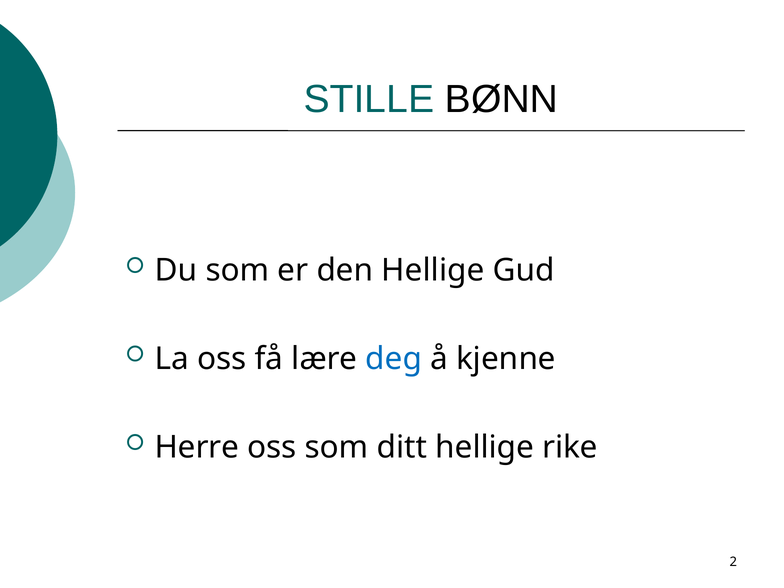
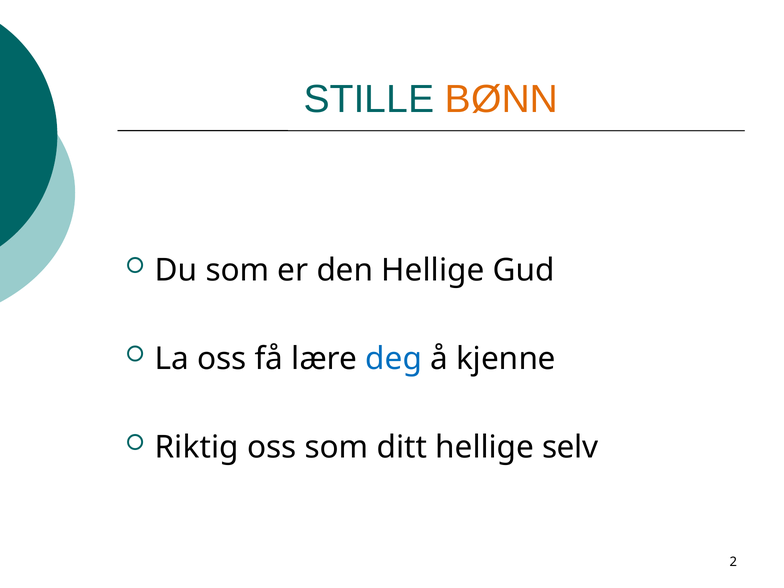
BØNN colour: black -> orange
Herre: Herre -> Riktig
rike: rike -> selv
